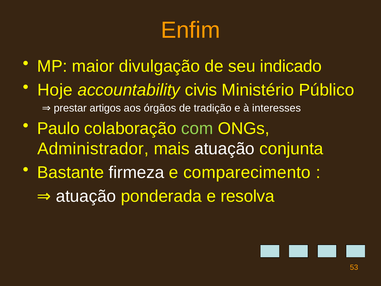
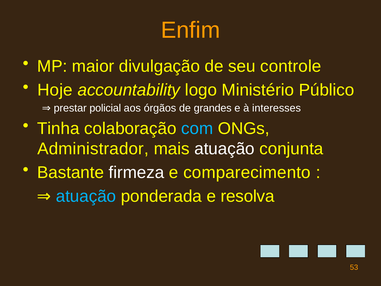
indicado: indicado -> controle
civis: civis -> logo
artigos: artigos -> policial
tradição: tradição -> grandes
Paulo: Paulo -> Tinha
com colour: light green -> light blue
atuação at (86, 196) colour: white -> light blue
